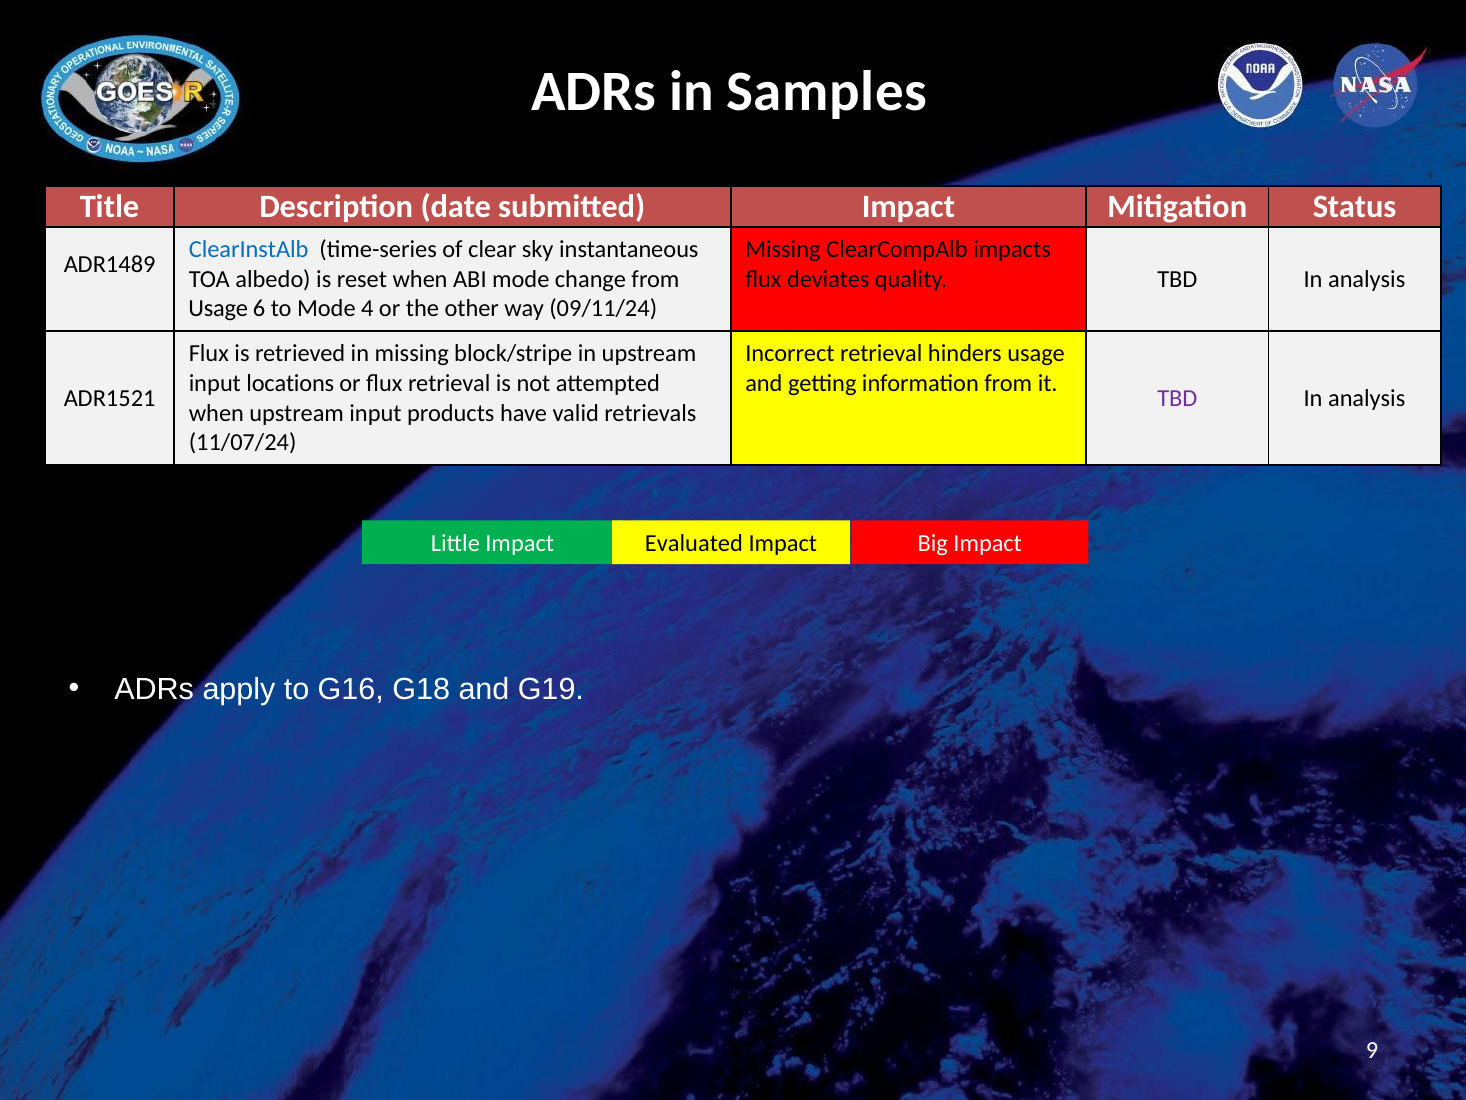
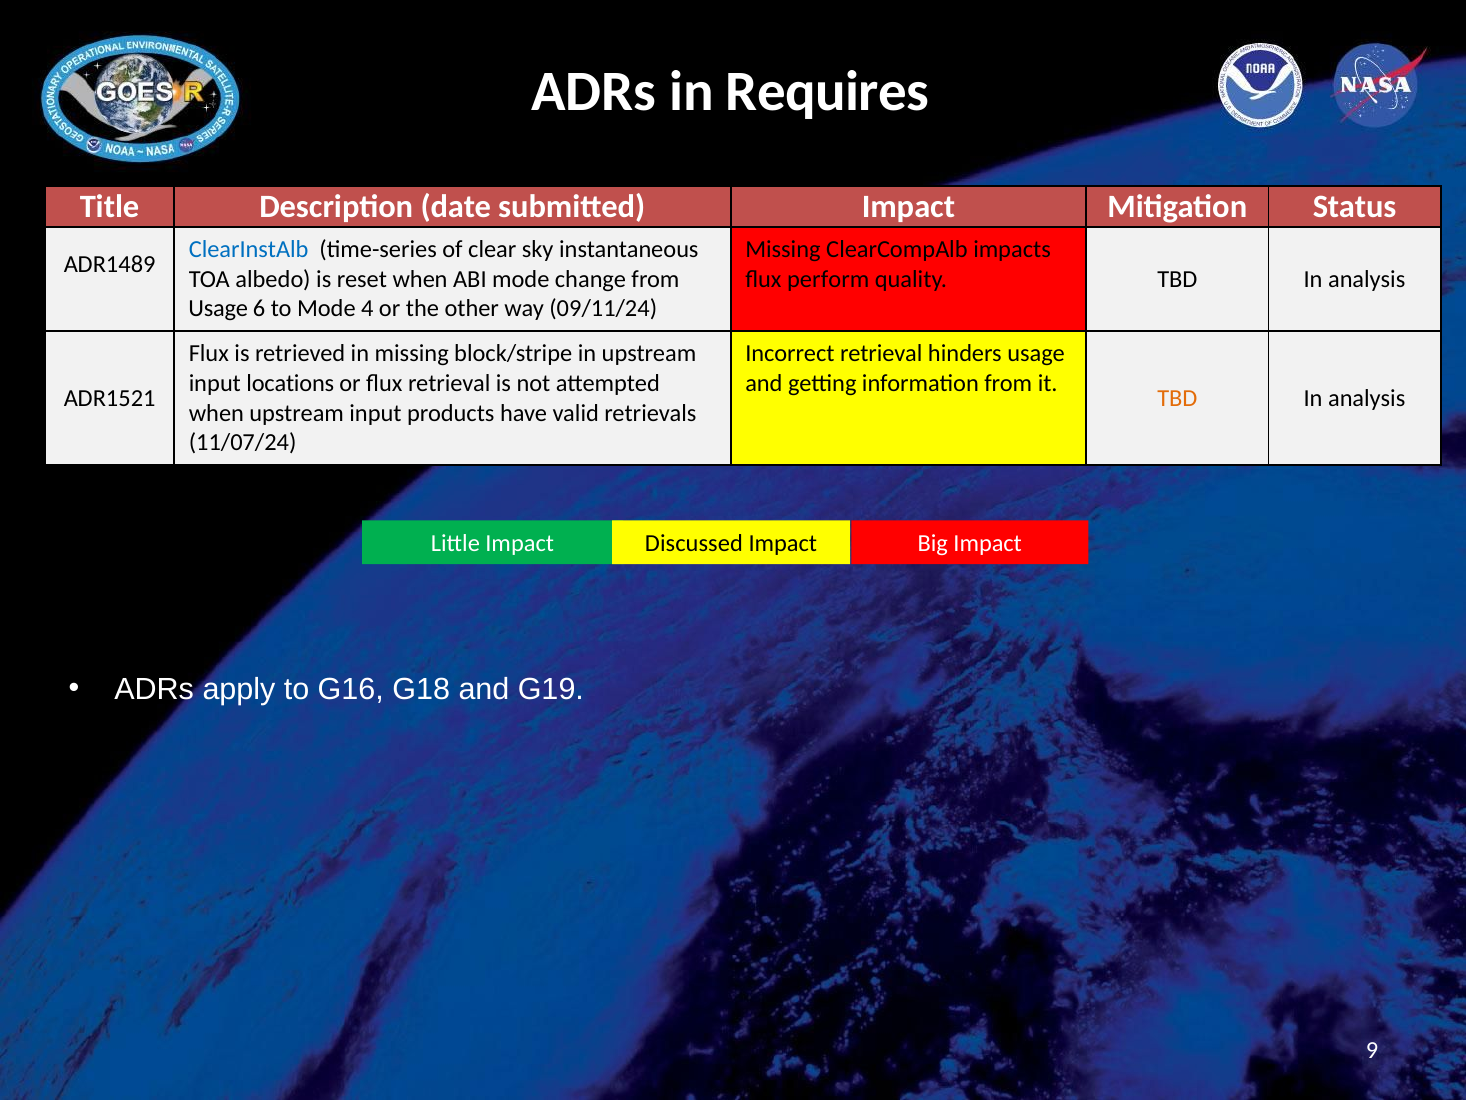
Samples: Samples -> Requires
deviates: deviates -> perform
TBD at (1177, 398) colour: purple -> orange
Evaluated: Evaluated -> Discussed
